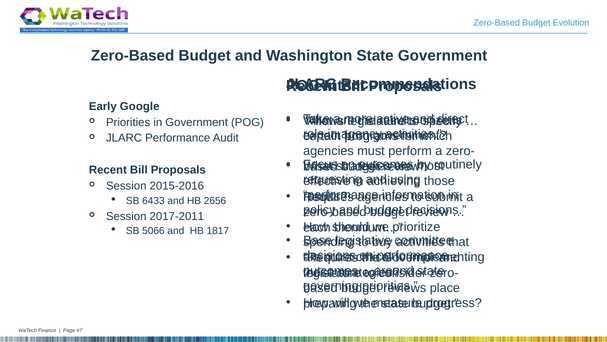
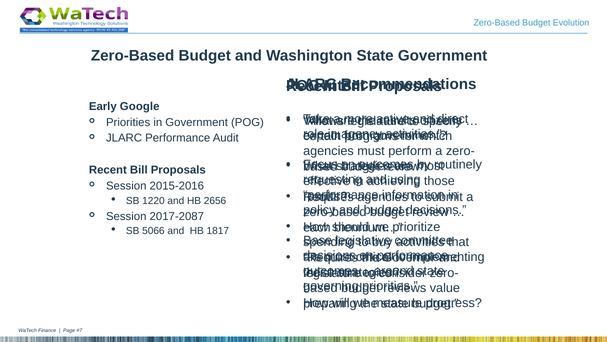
6433: 6433 -> 1220
2017-2011: 2017-2011 -> 2017-2087
place: place -> value
